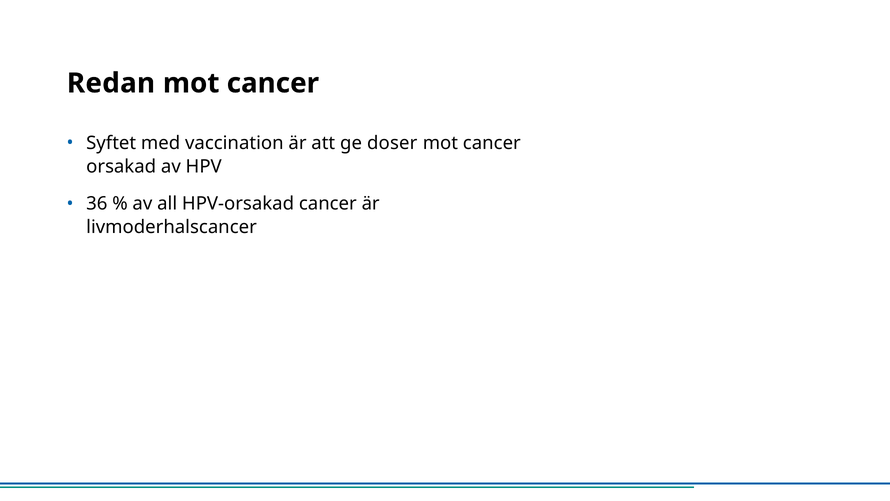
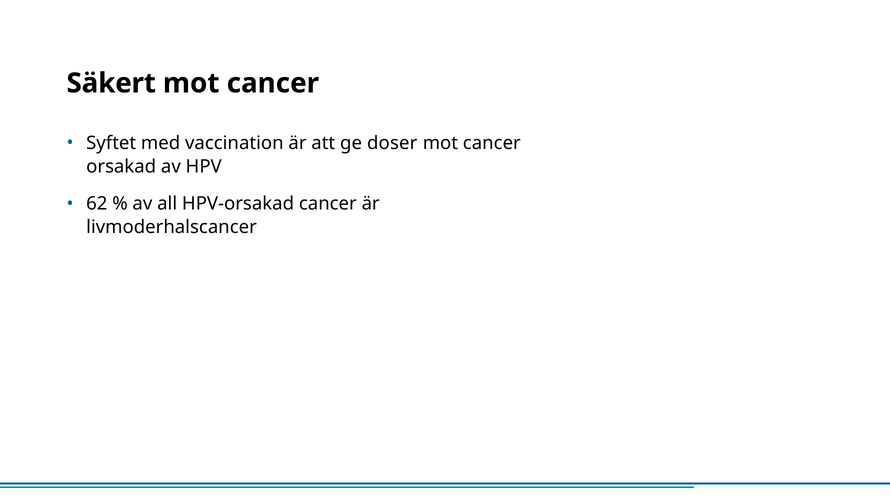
Redan: Redan -> Säkert
36: 36 -> 62
